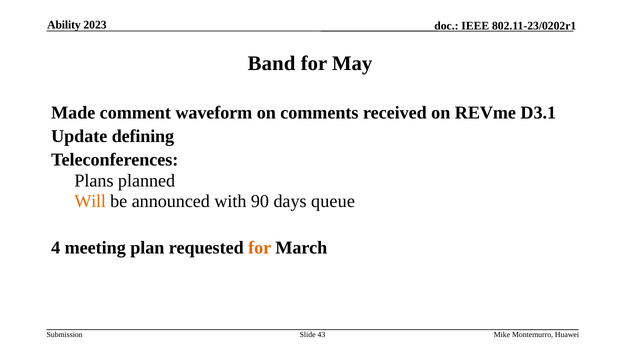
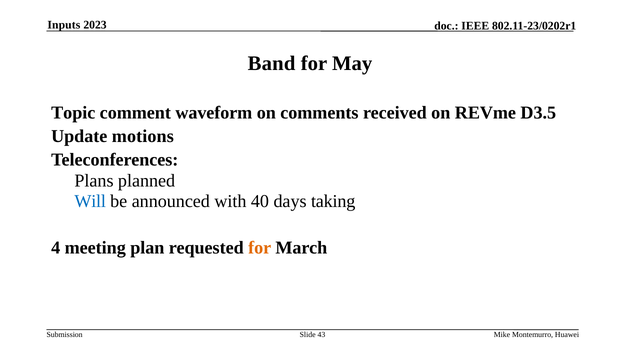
Ability: Ability -> Inputs
Made: Made -> Topic
D3.1: D3.1 -> D3.5
defining: defining -> motions
Will colour: orange -> blue
90: 90 -> 40
queue: queue -> taking
